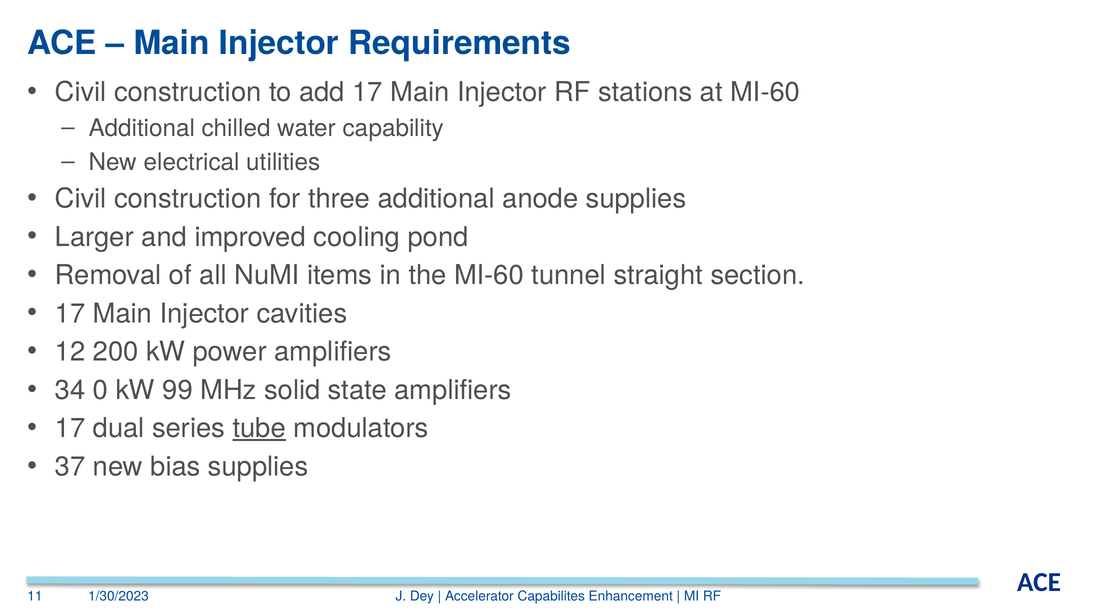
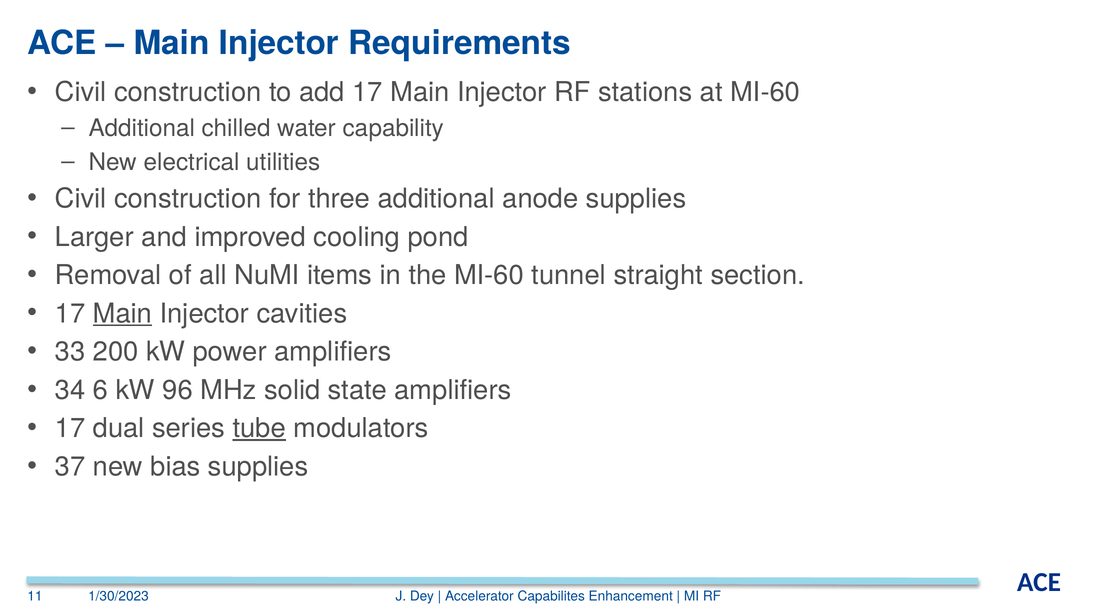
Main at (123, 314) underline: none -> present
12: 12 -> 33
0: 0 -> 6
99: 99 -> 96
